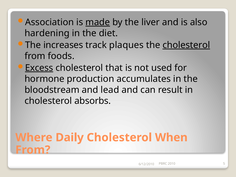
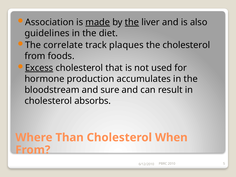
the at (132, 22) underline: none -> present
hardening: hardening -> guidelines
increases: increases -> correlate
cholesterol at (186, 45) underline: present -> none
lead: lead -> sure
Daily: Daily -> Than
